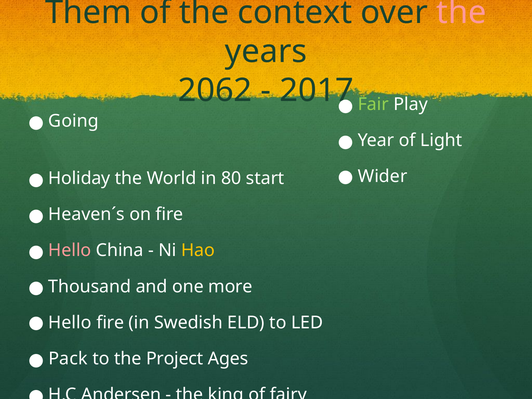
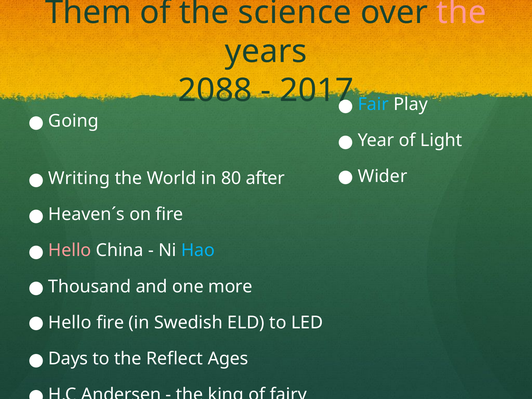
context: context -> science
2062: 2062 -> 2088
Fair colour: light green -> light blue
Holiday: Holiday -> Writing
start: start -> after
Hao colour: yellow -> light blue
Pack: Pack -> Days
Project: Project -> Reflect
